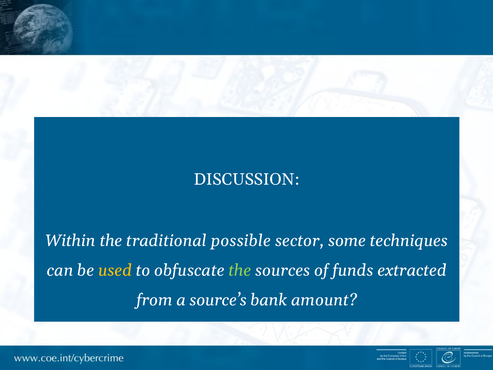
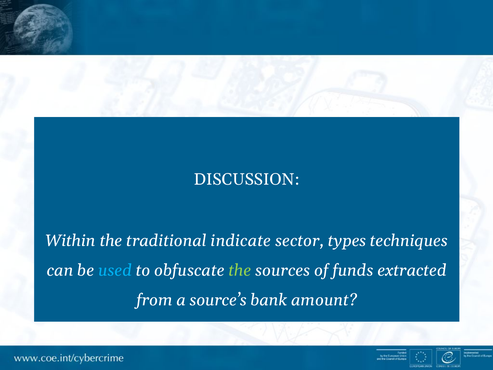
possible: possible -> indicate
some: some -> types
used colour: yellow -> light blue
